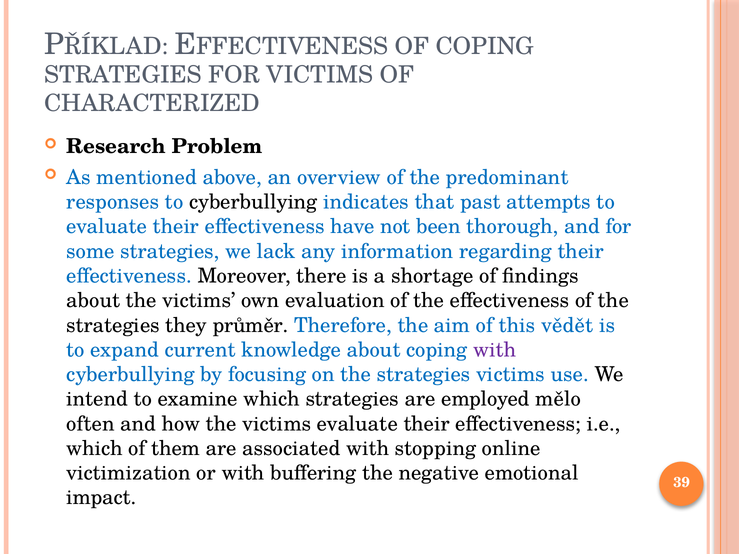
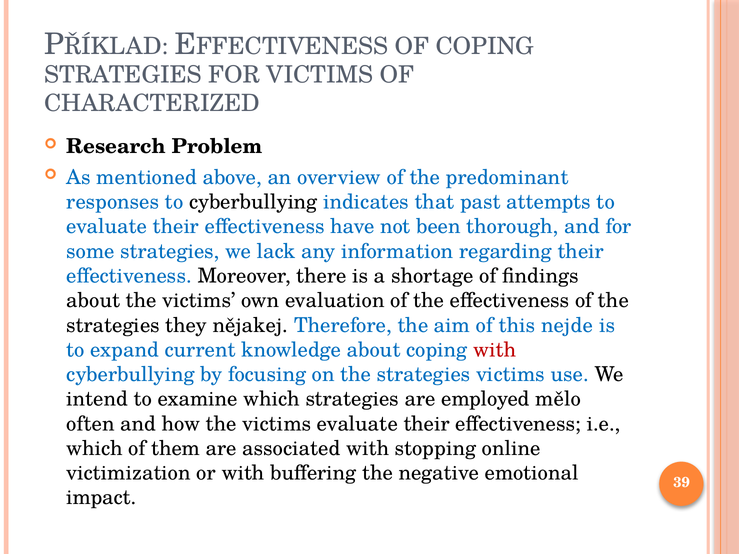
průměr: průměr -> nějakej
vědět: vědět -> nejde
with at (495, 350) colour: purple -> red
